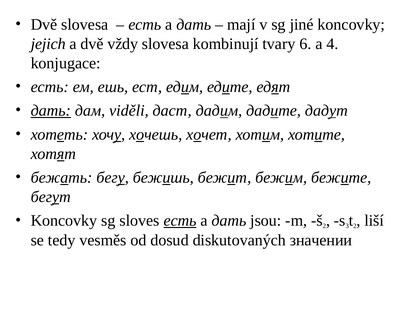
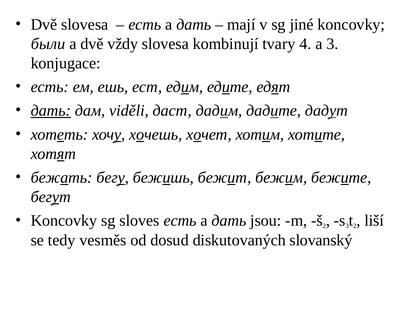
jejich: jejich -> были
6: 6 -> 4
a 4: 4 -> 3
есть at (180, 221) underline: present -> none
значении: значении -> slovanský
